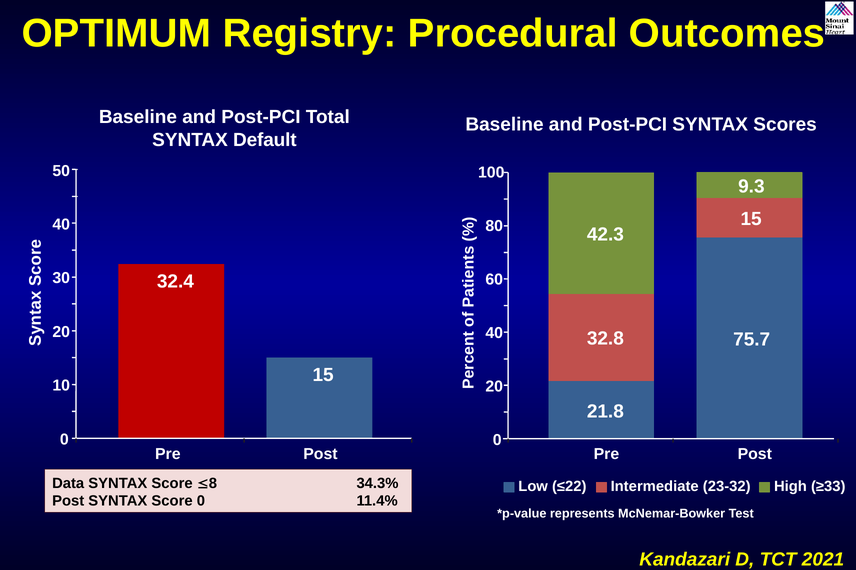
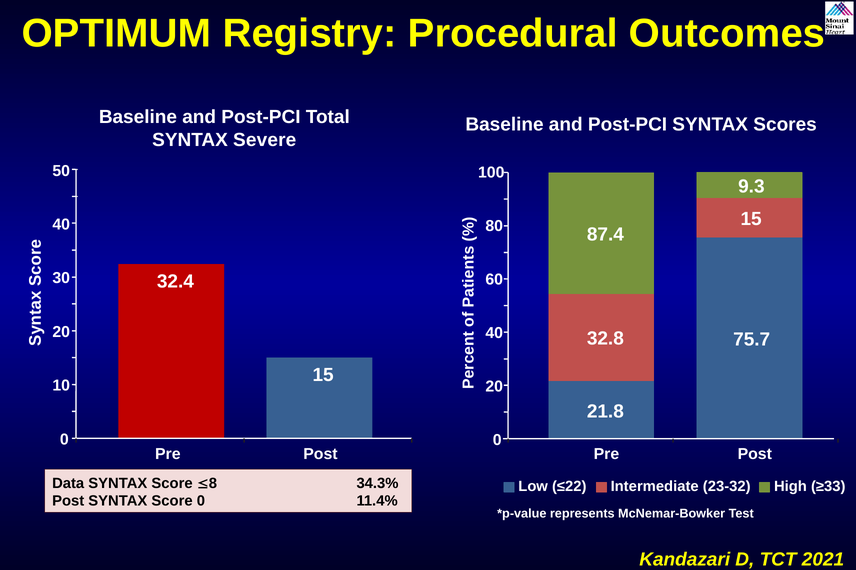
Default: Default -> Severe
42.3: 42.3 -> 87.4
